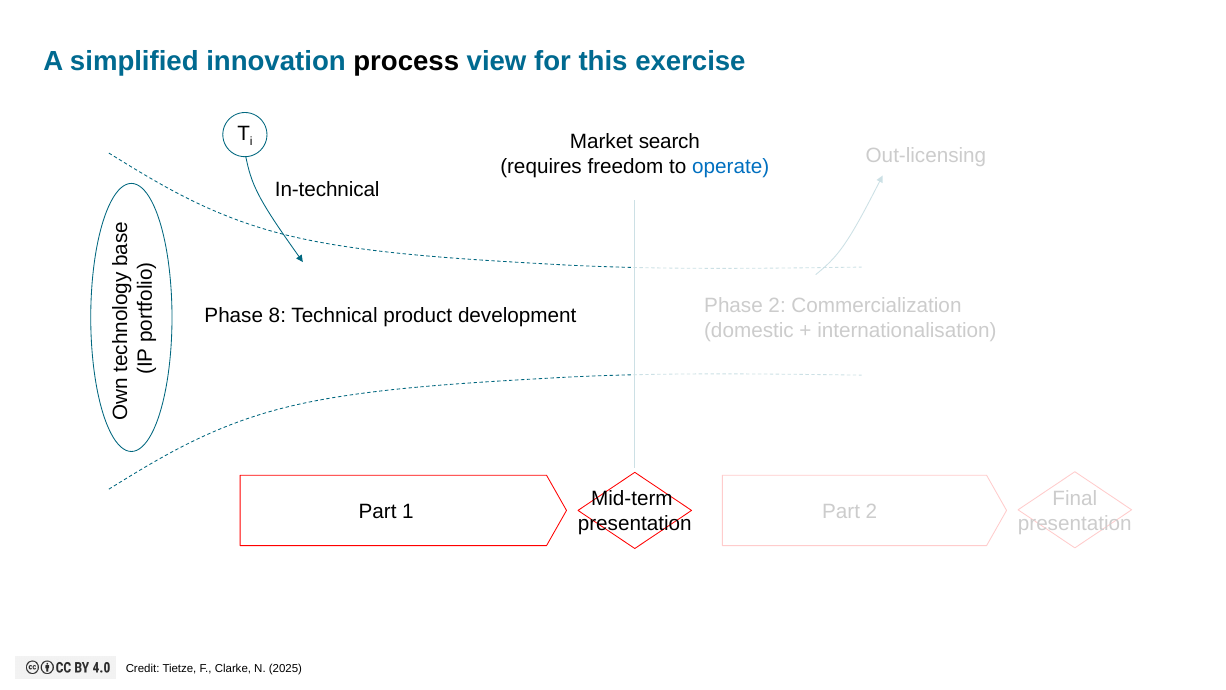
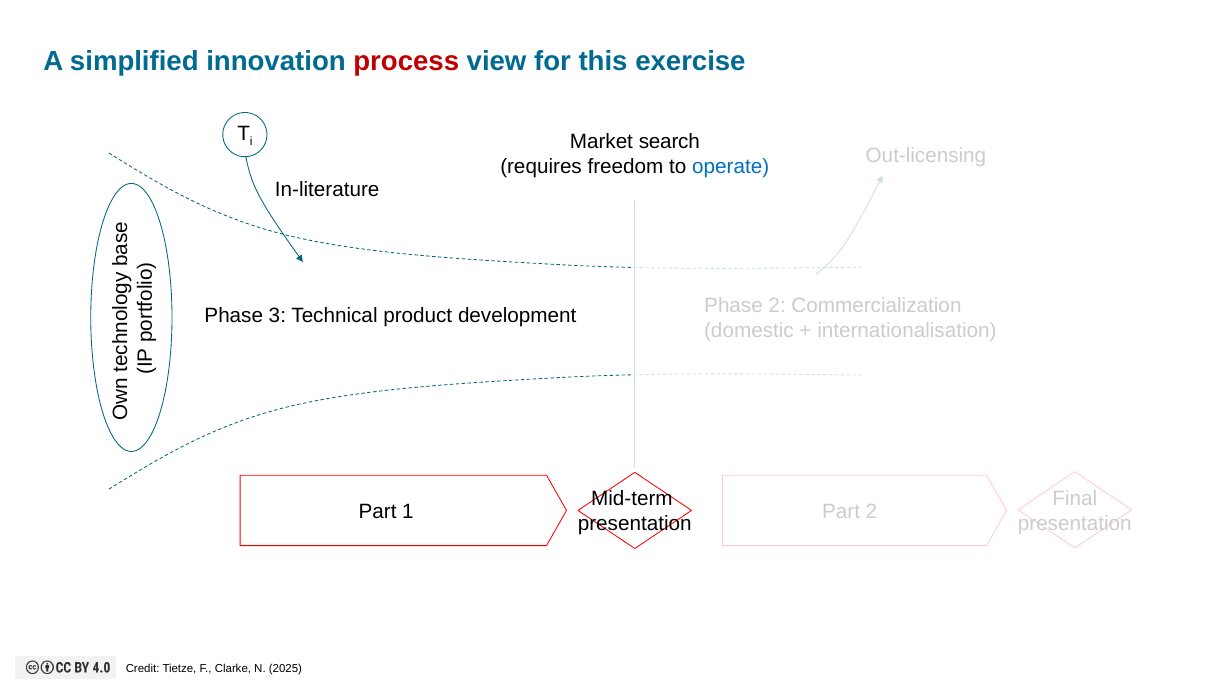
process colour: black -> red
In-technical: In-technical -> In-literature
8: 8 -> 3
